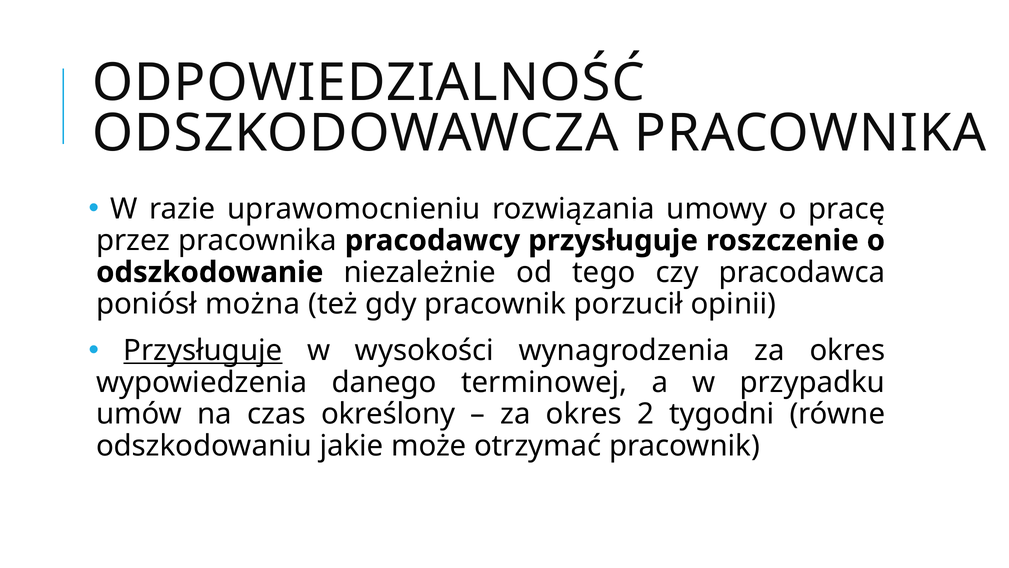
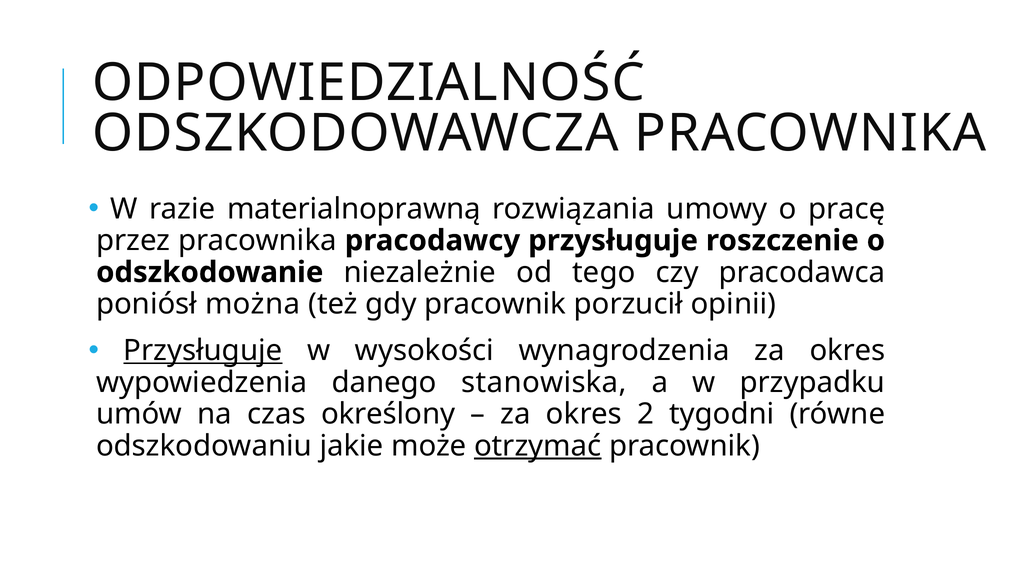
uprawomocnieniu: uprawomocnieniu -> materialnoprawną
terminowej: terminowej -> stanowiska
otrzymać underline: none -> present
